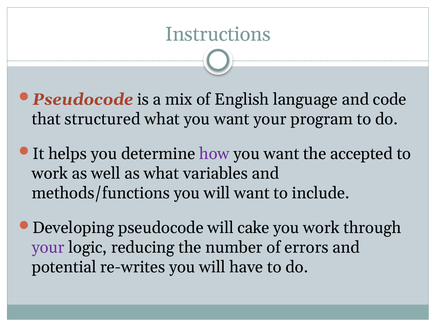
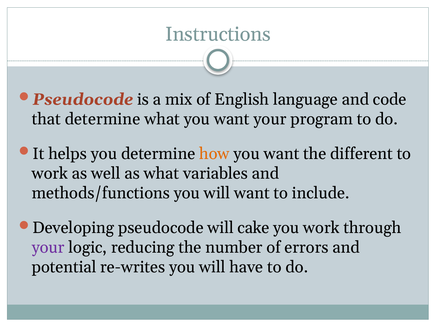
that structured: structured -> determine
how colour: purple -> orange
accepted: accepted -> different
